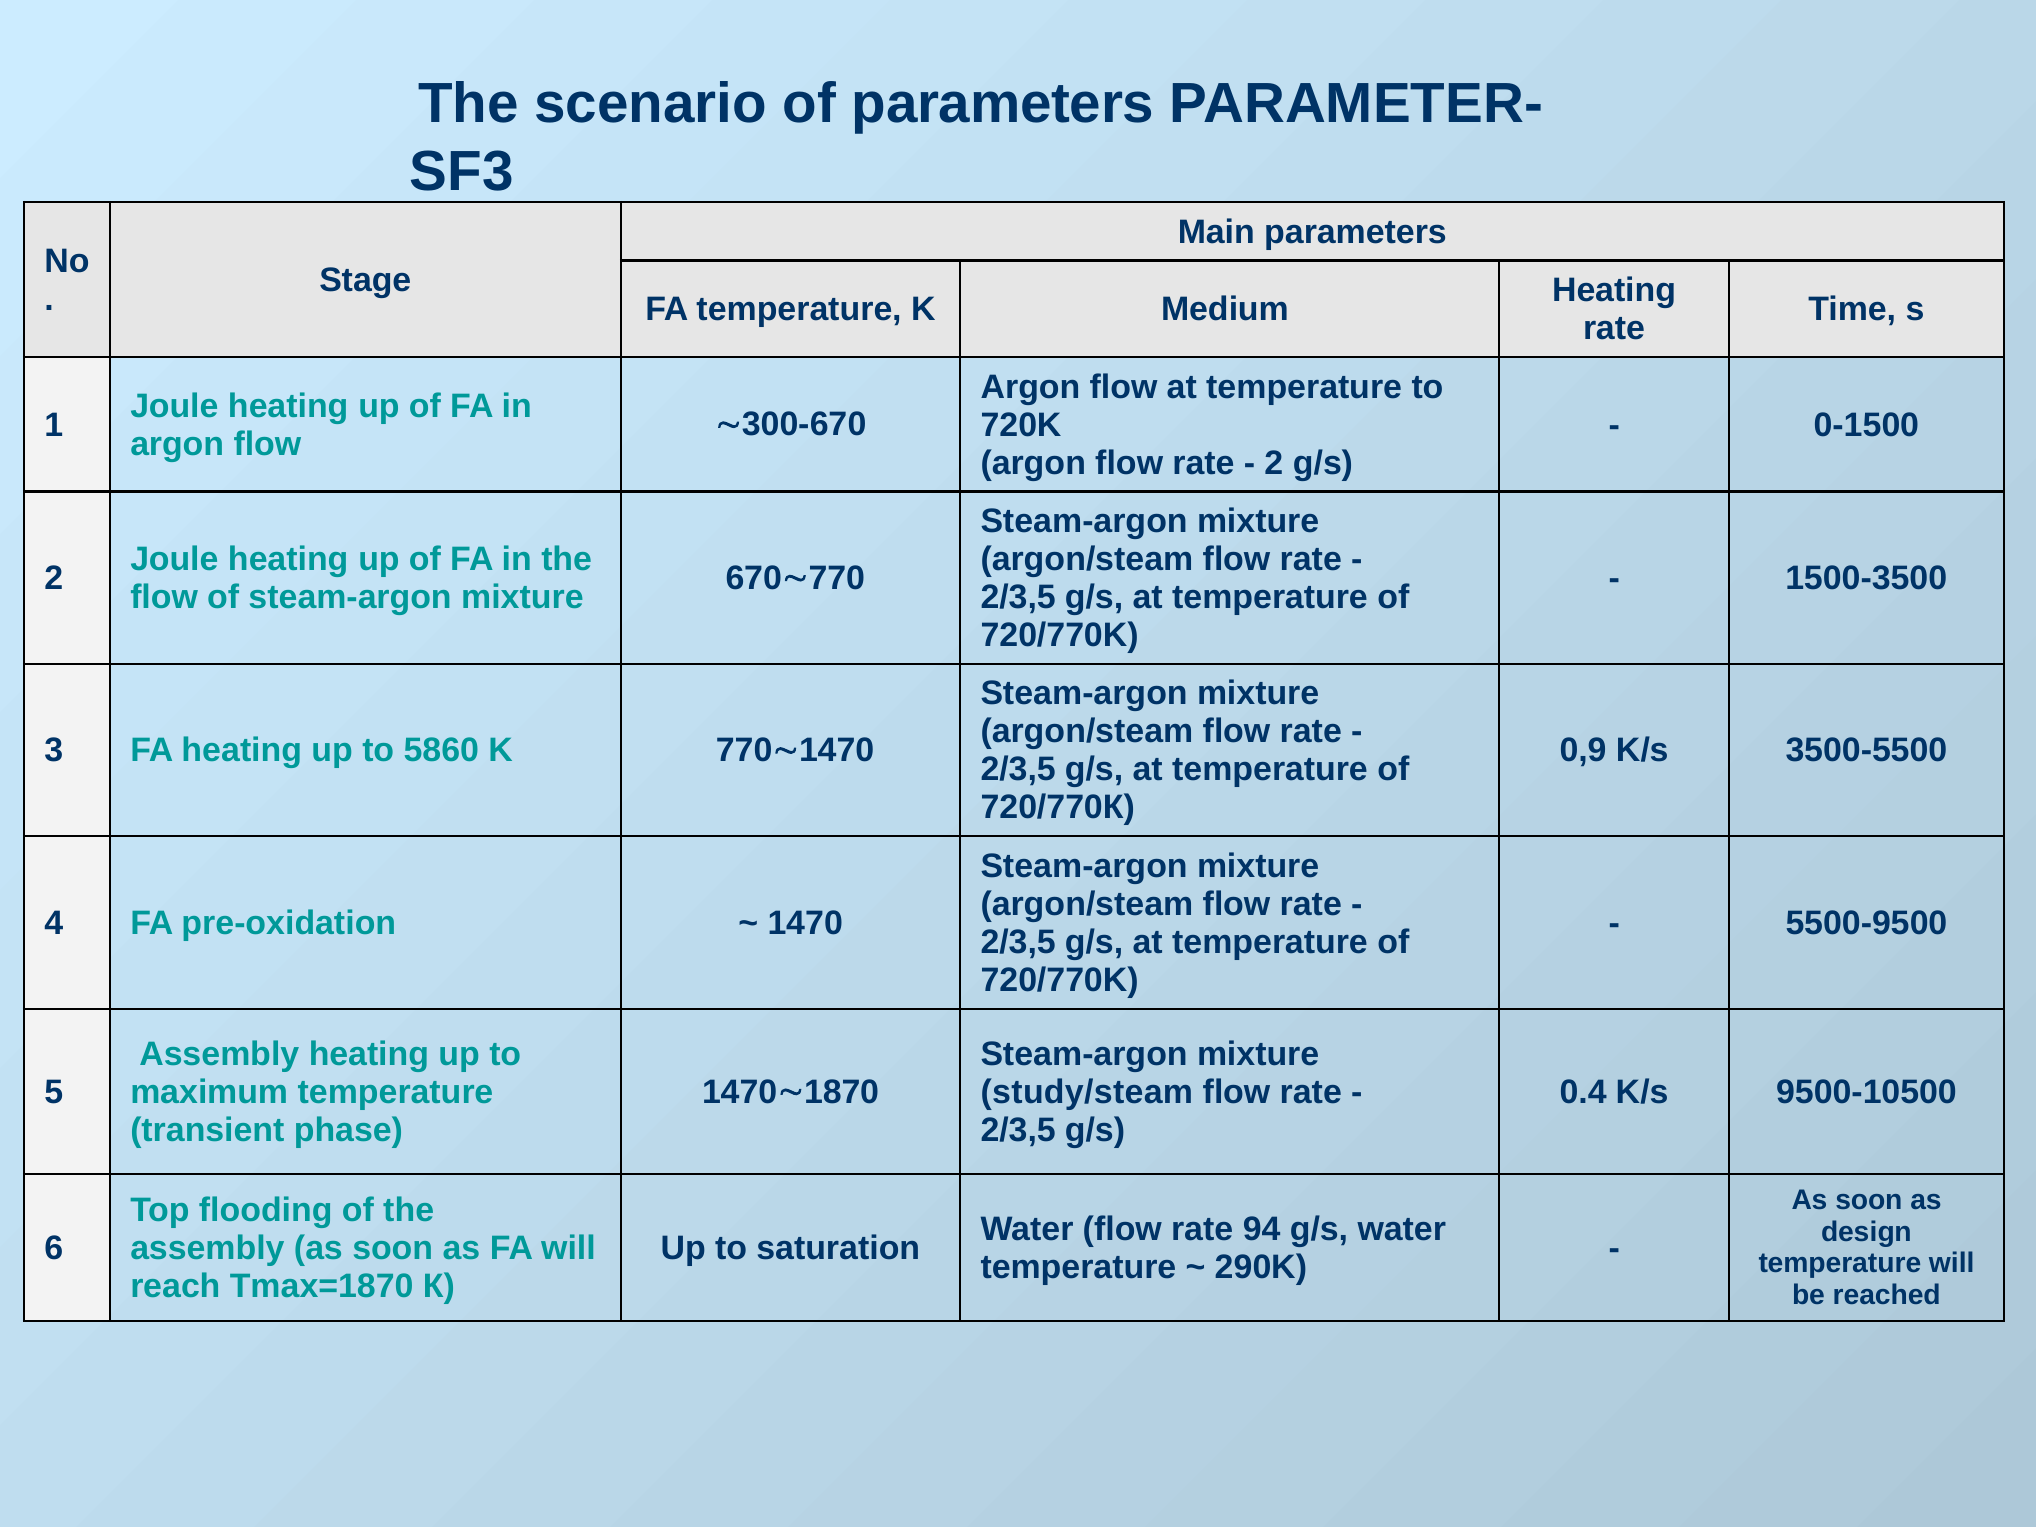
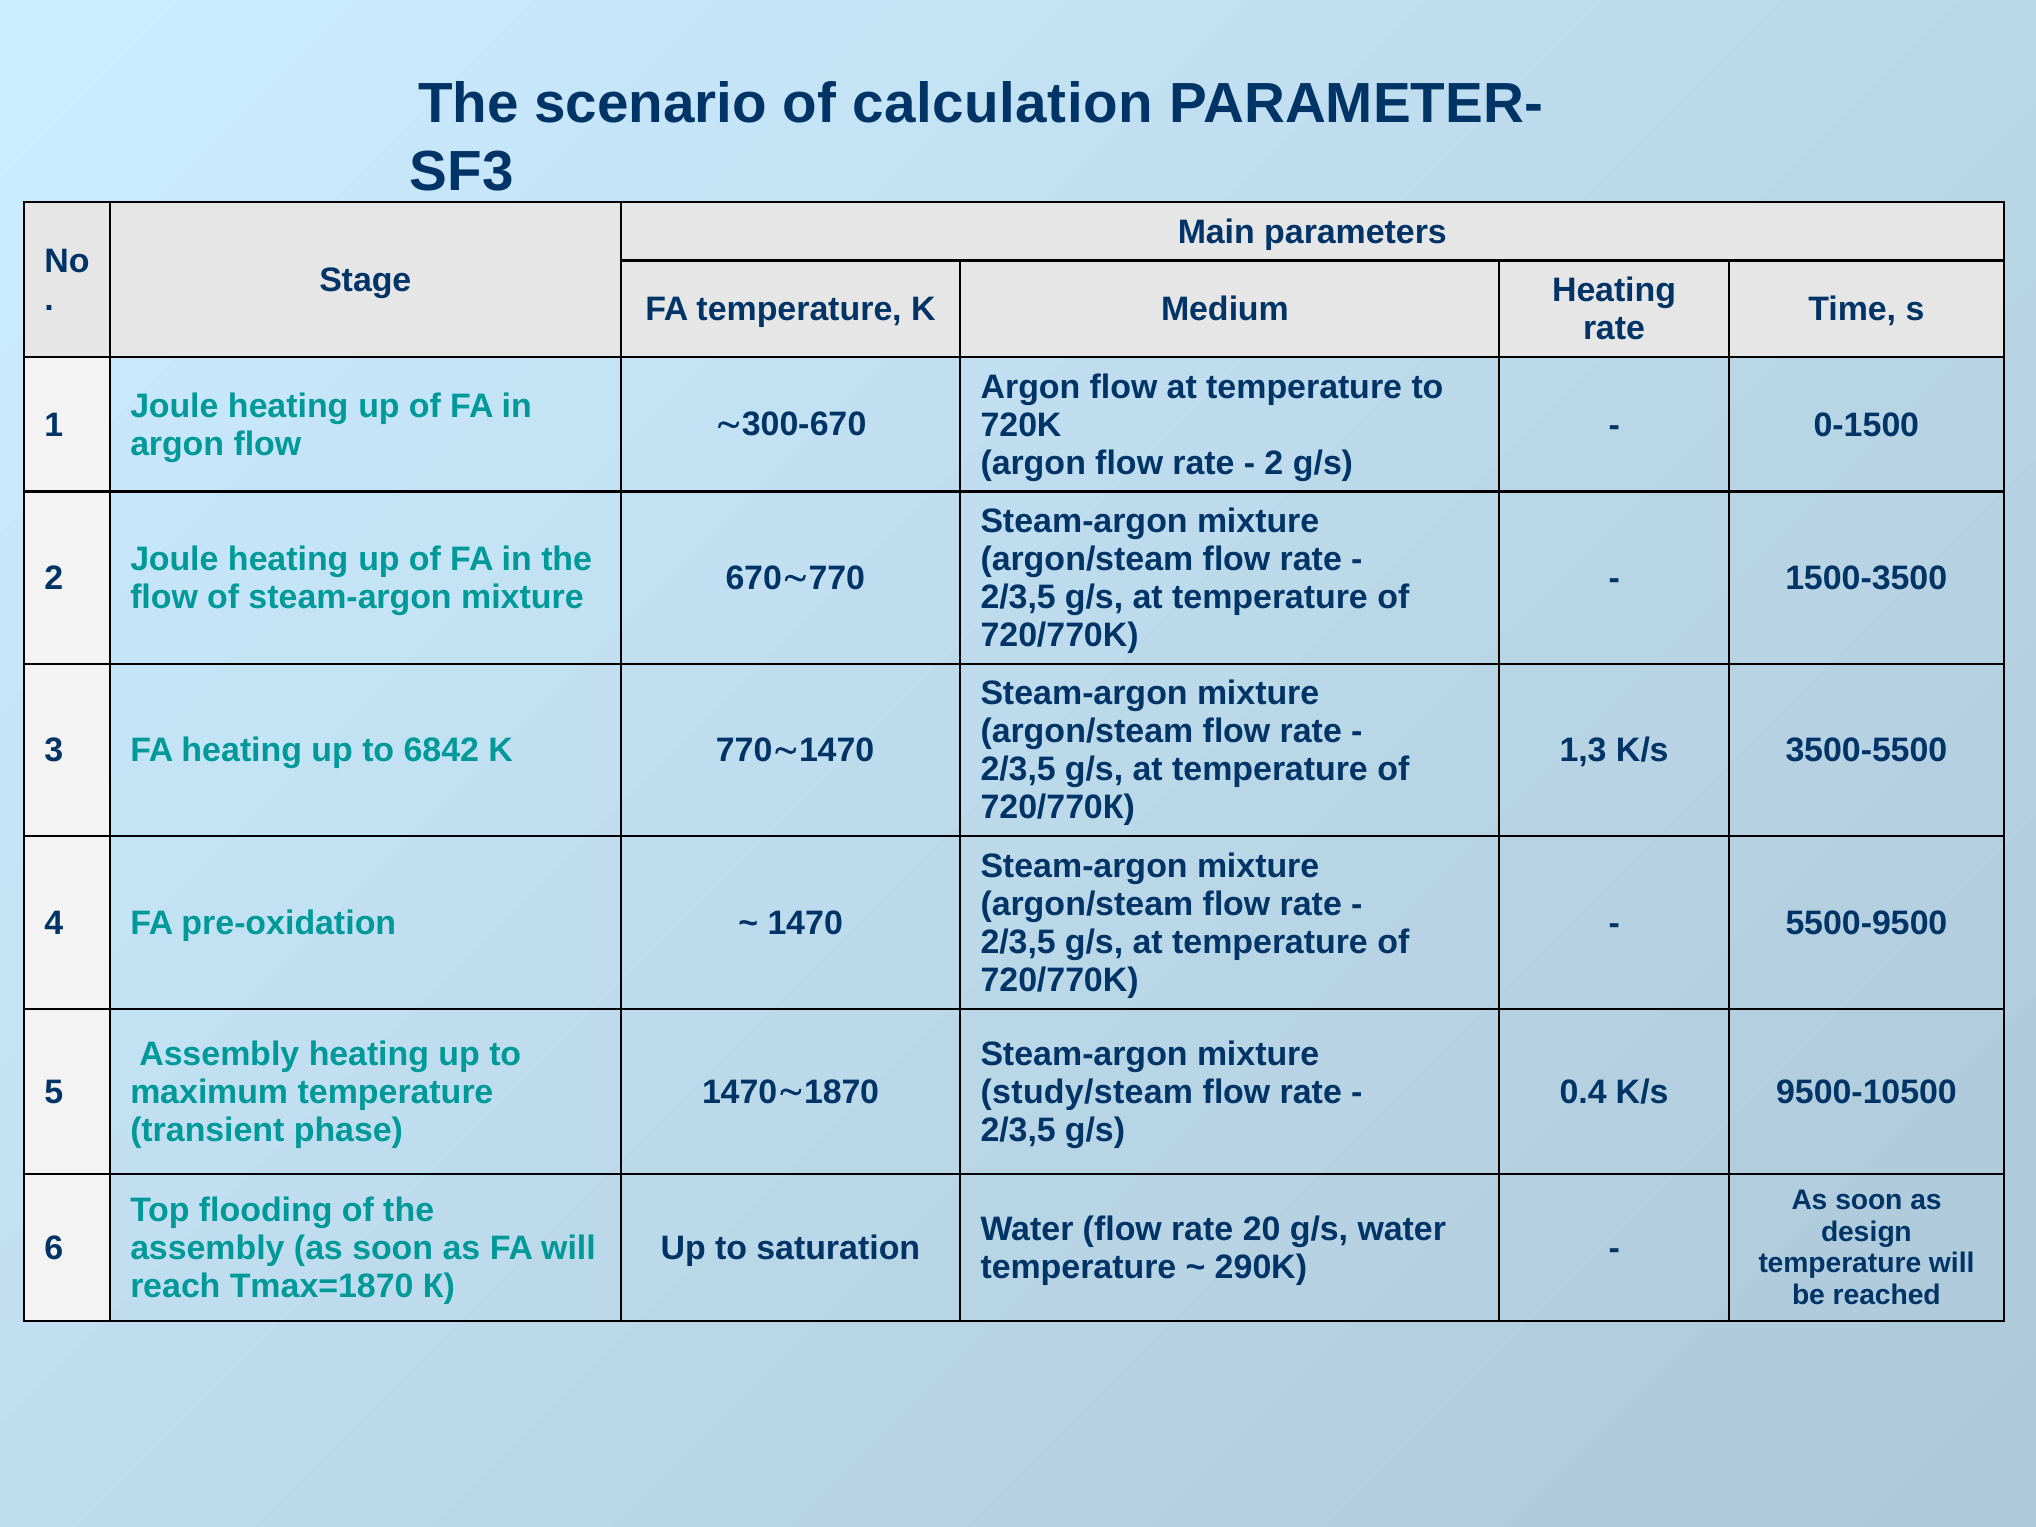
of parameters: parameters -> calculation
5860: 5860 -> 6842
0,9: 0,9 -> 1,3
94: 94 -> 20
